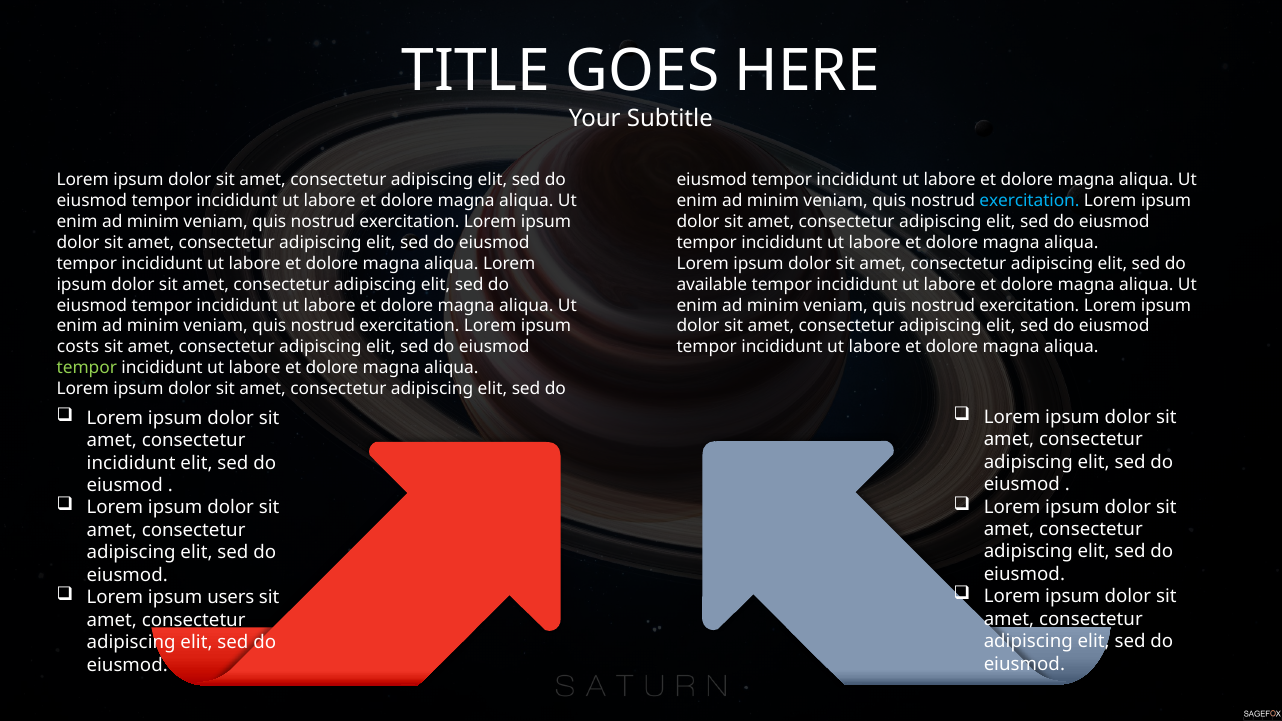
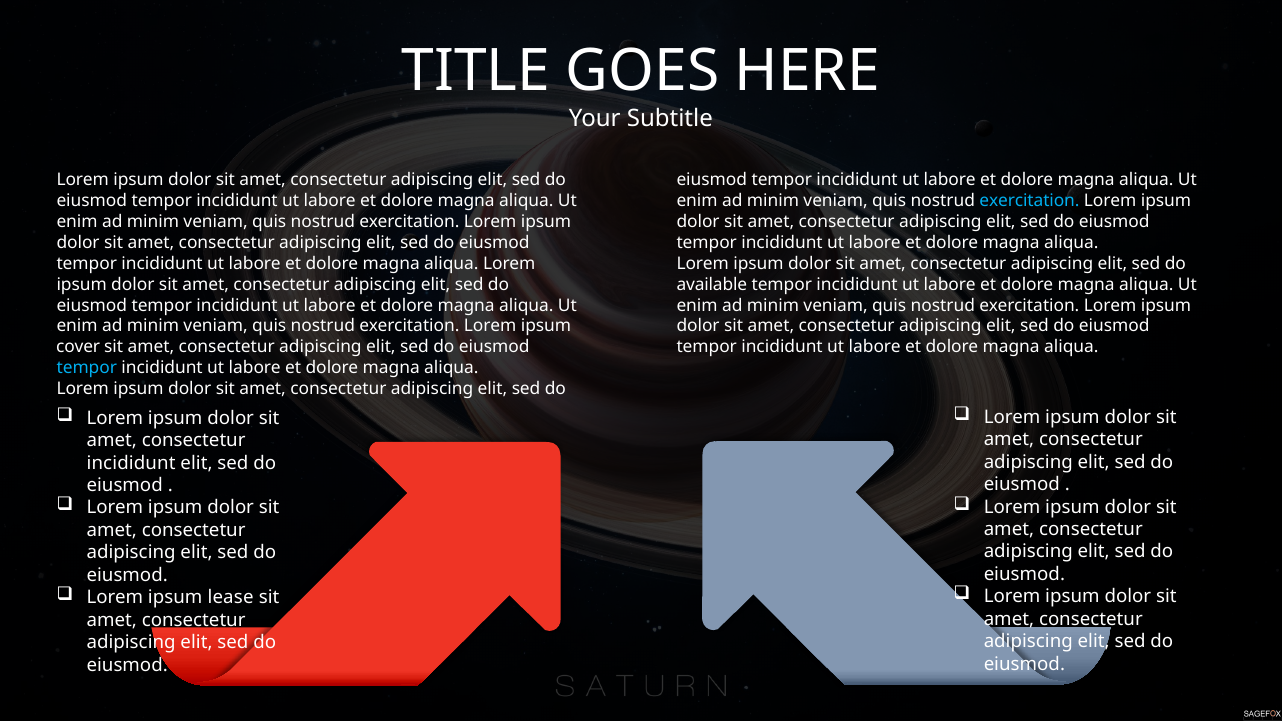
costs: costs -> cover
tempor at (87, 368) colour: light green -> light blue
users: users -> lease
